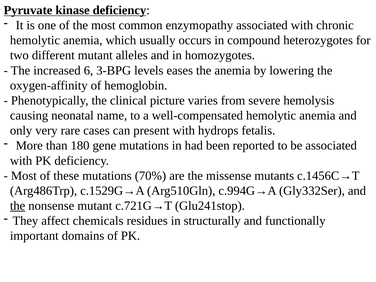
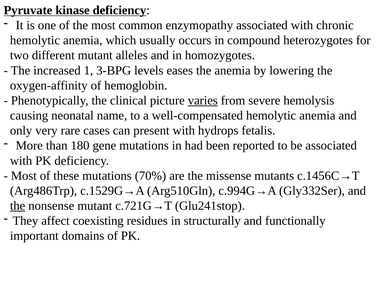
6: 6 -> 1
varies underline: none -> present
chemicals: chemicals -> coexisting
